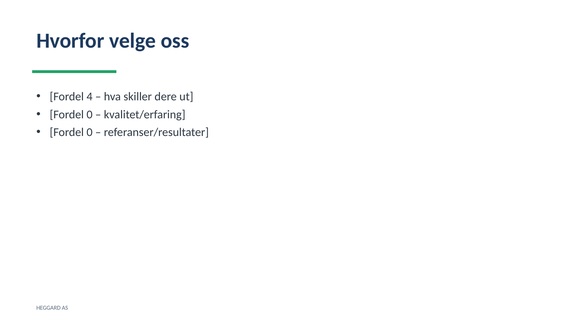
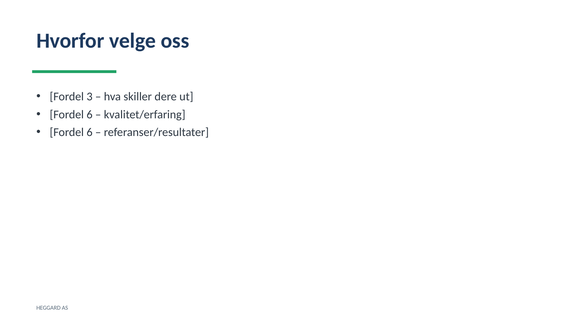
4: 4 -> 3
0 at (90, 115): 0 -> 6
0 at (90, 132): 0 -> 6
